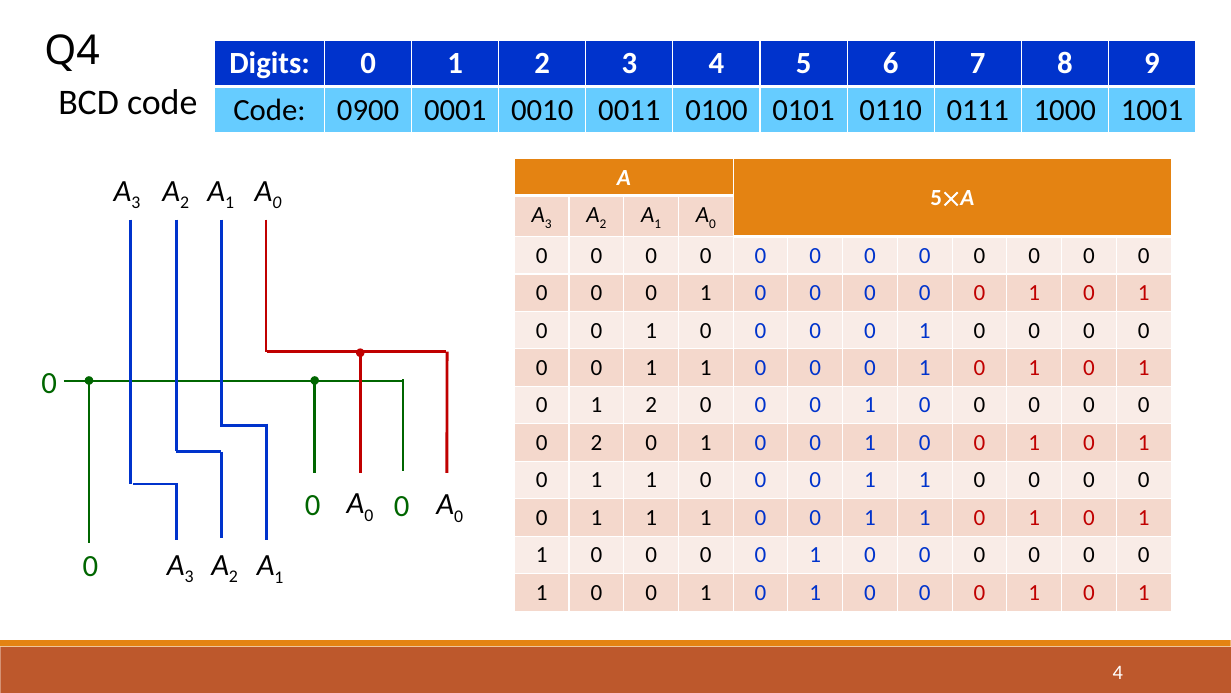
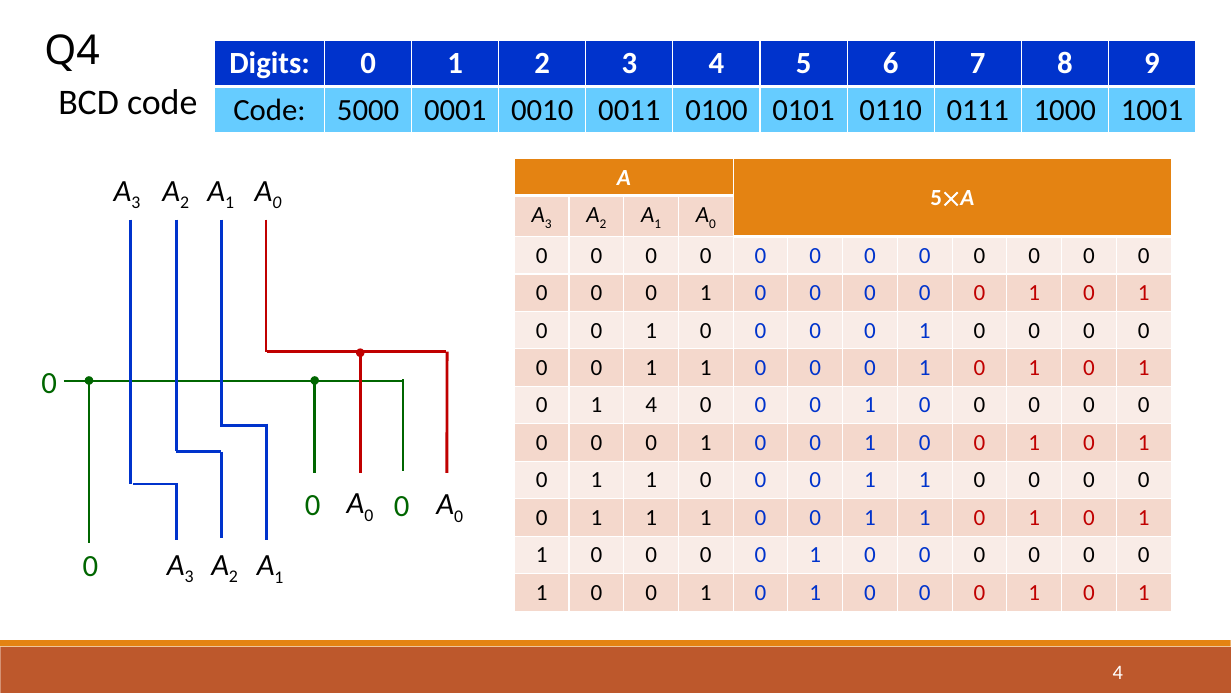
0900: 0900 -> 5000
2 at (651, 405): 2 -> 4
2 at (596, 442): 2 -> 0
